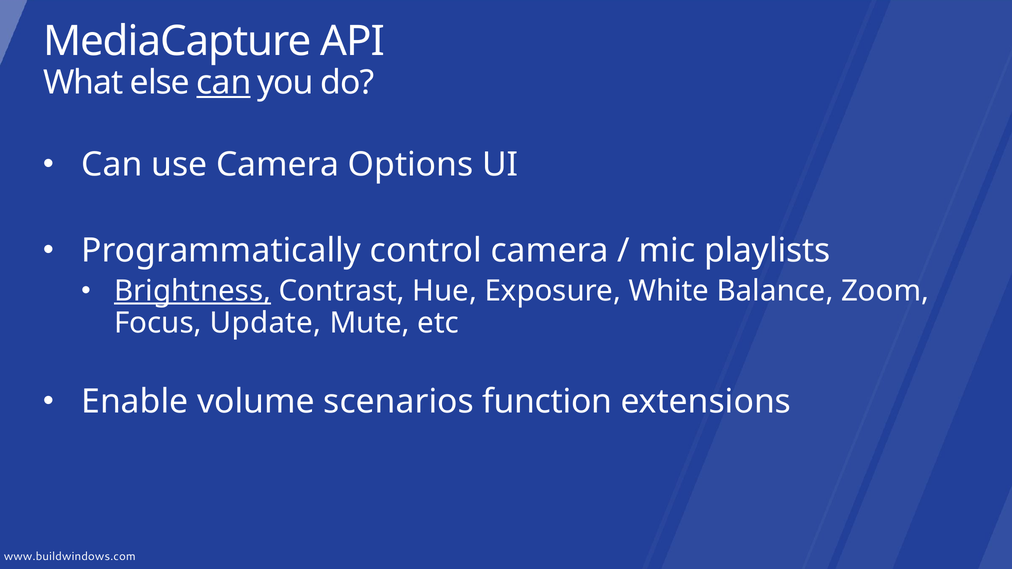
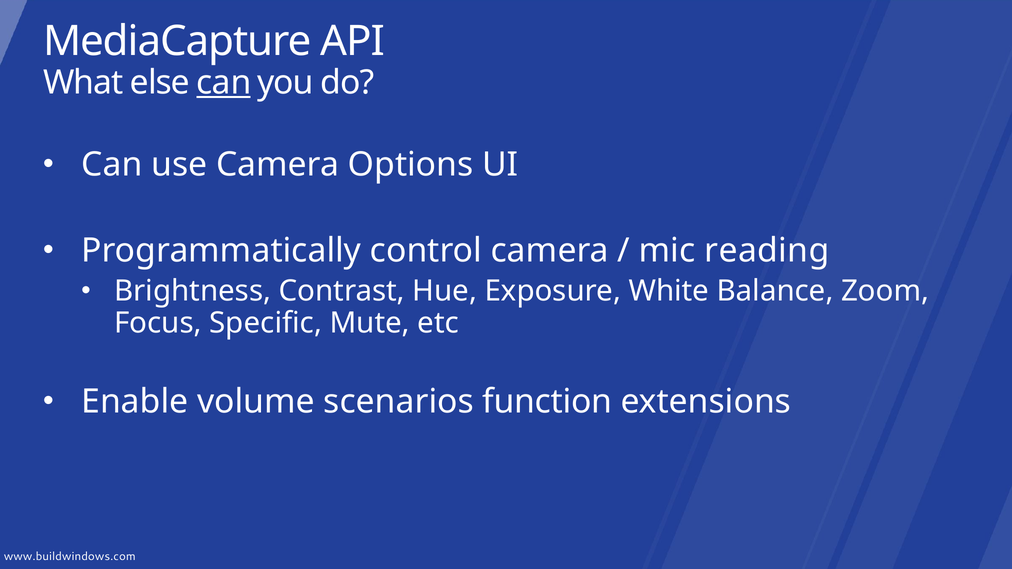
playlists: playlists -> reading
Brightness underline: present -> none
Update: Update -> Specific
